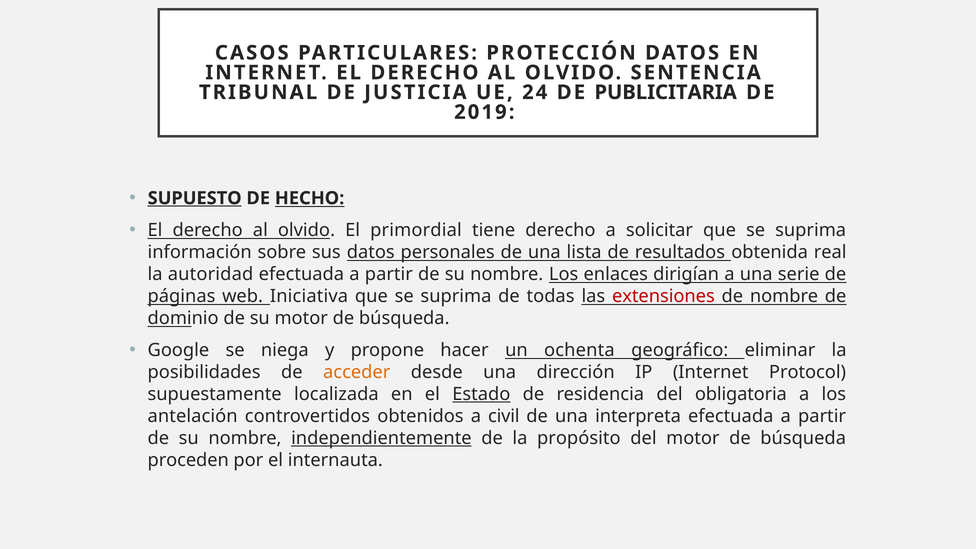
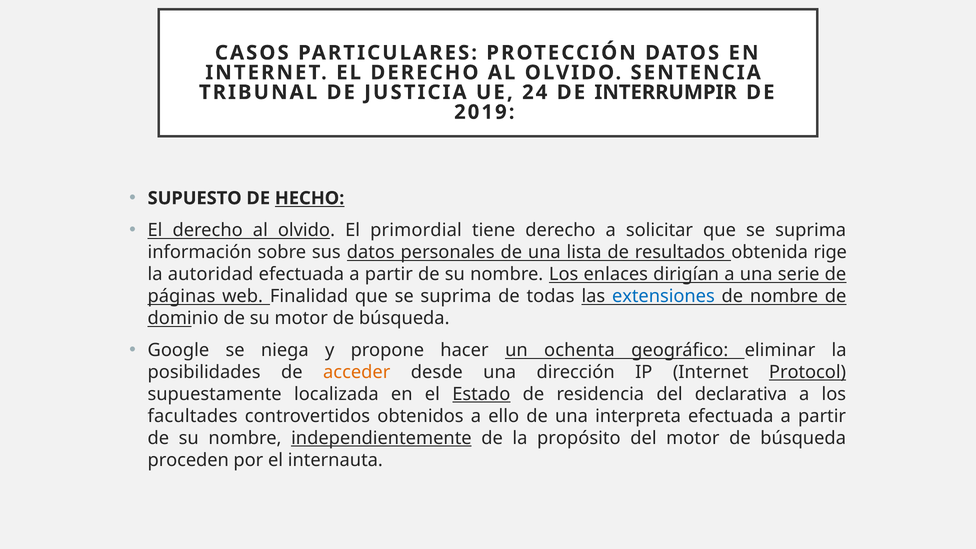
PUBLICITARIA: PUBLICITARIA -> INTERRUMPIR
SUPUESTO underline: present -> none
real: real -> rige
Iniciativa: Iniciativa -> Finalidad
extensiones colour: red -> blue
Protocol underline: none -> present
obligatoria: obligatoria -> declarativa
antelación: antelación -> facultades
civil: civil -> ello
